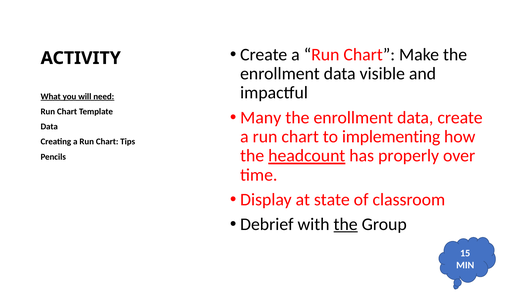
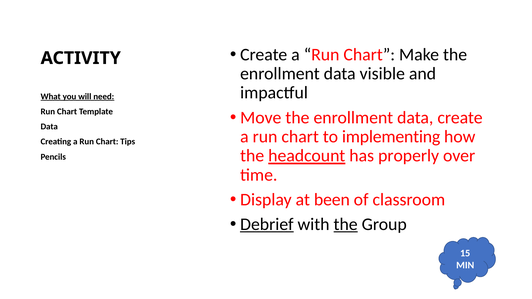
Many: Many -> Move
state: state -> been
Debrief underline: none -> present
